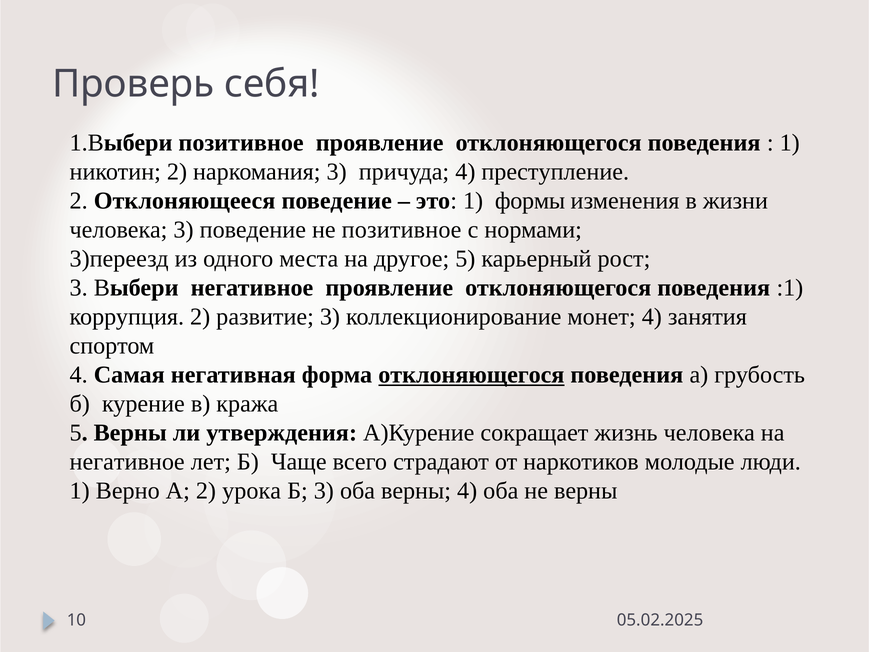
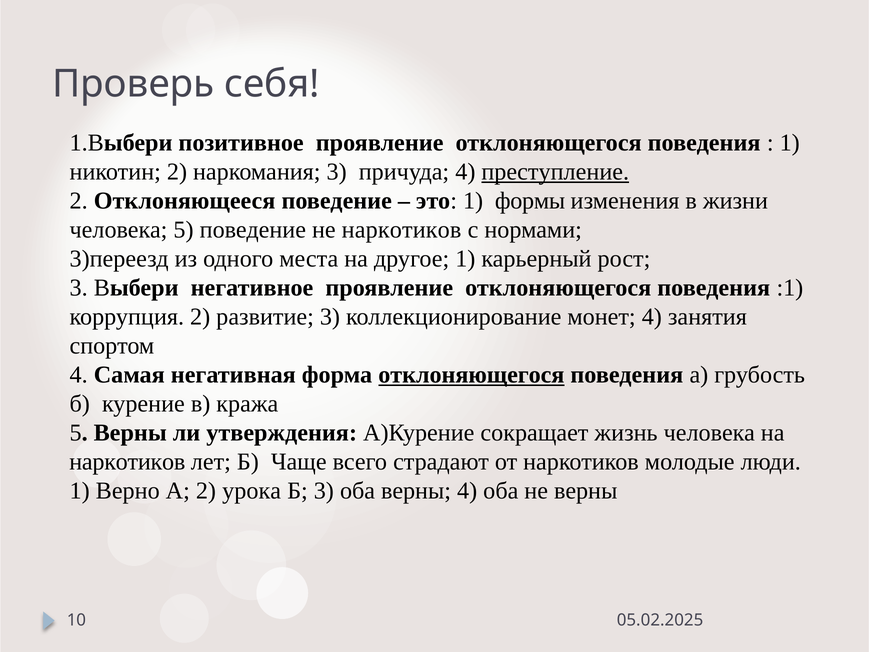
преступление underline: none -> present
человека 3: 3 -> 5
не позитивное: позитивное -> наркотиков
другое 5: 5 -> 1
негативное at (127, 461): негативное -> наркотиков
